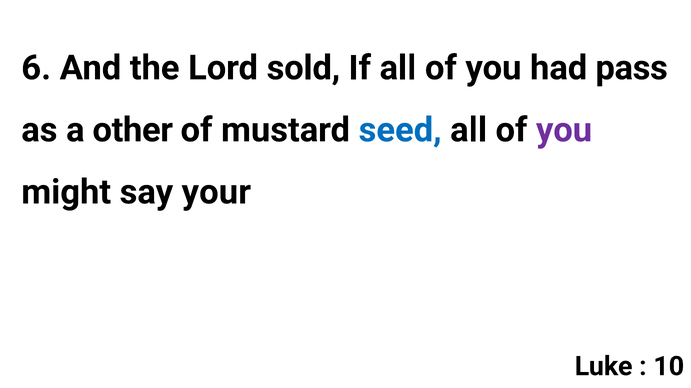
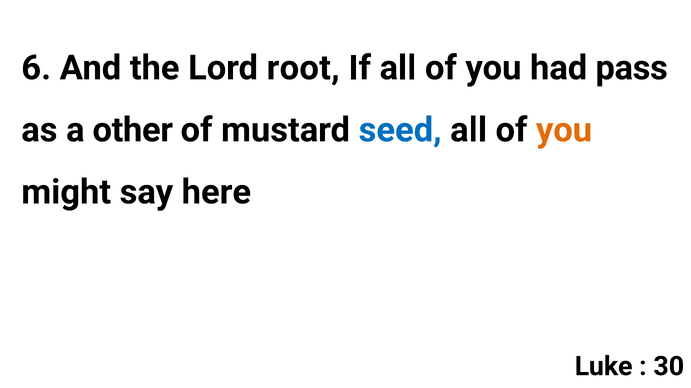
sold: sold -> root
you at (564, 130) colour: purple -> orange
your: your -> here
10: 10 -> 30
